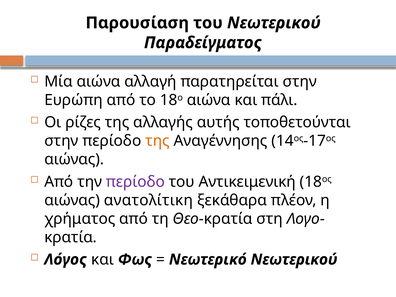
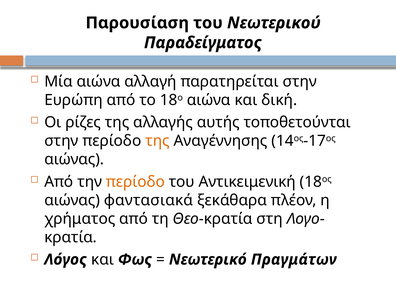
πάλι: πάλι -> δική
περίοδο at (135, 182) colour: purple -> orange
ανατολίτικη: ανατολίτικη -> φαντασιακά
Νεωτερικό Νεωτερικού: Νεωτερικού -> Πραγμάτων
